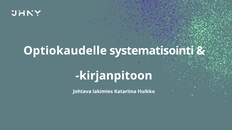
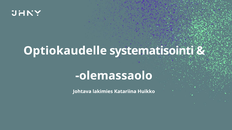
kirjanpitoon: kirjanpitoon -> olemassaolo
